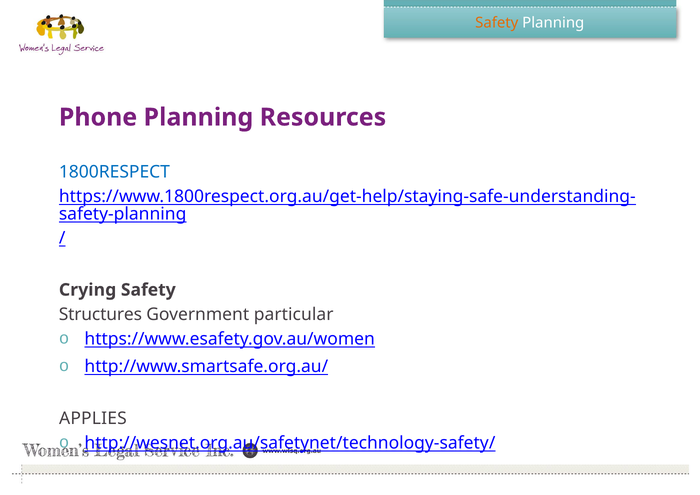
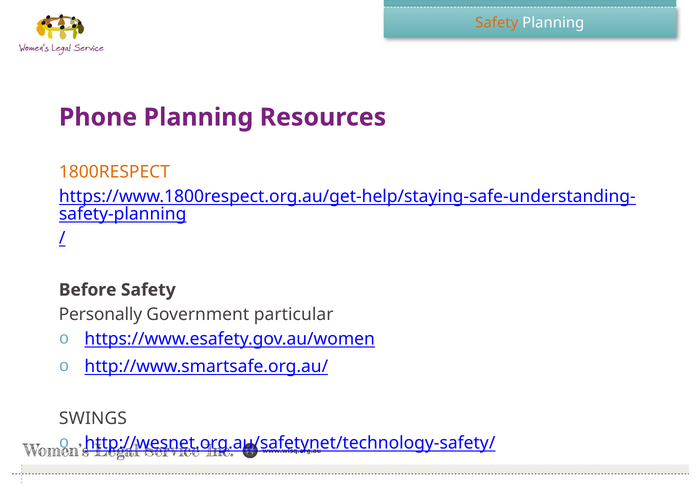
1800RESPECT colour: blue -> orange
Crying: Crying -> Before
Structures: Structures -> Personally
APPLIES: APPLIES -> SWINGS
